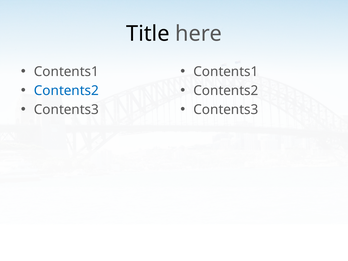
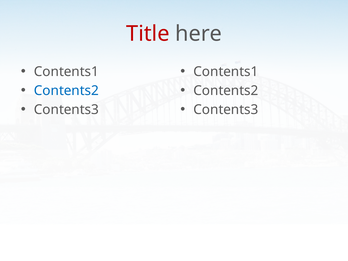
Title colour: black -> red
